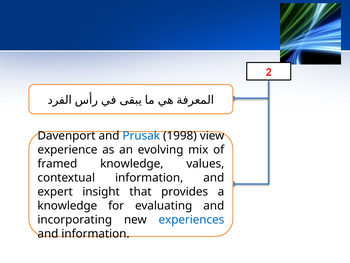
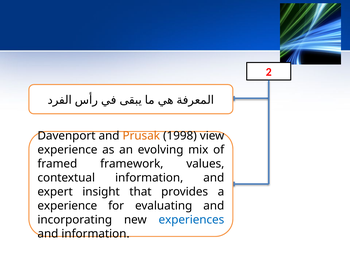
Prusak colour: blue -> orange
framed knowledge: knowledge -> framework
knowledge at (67, 205): knowledge -> experience
